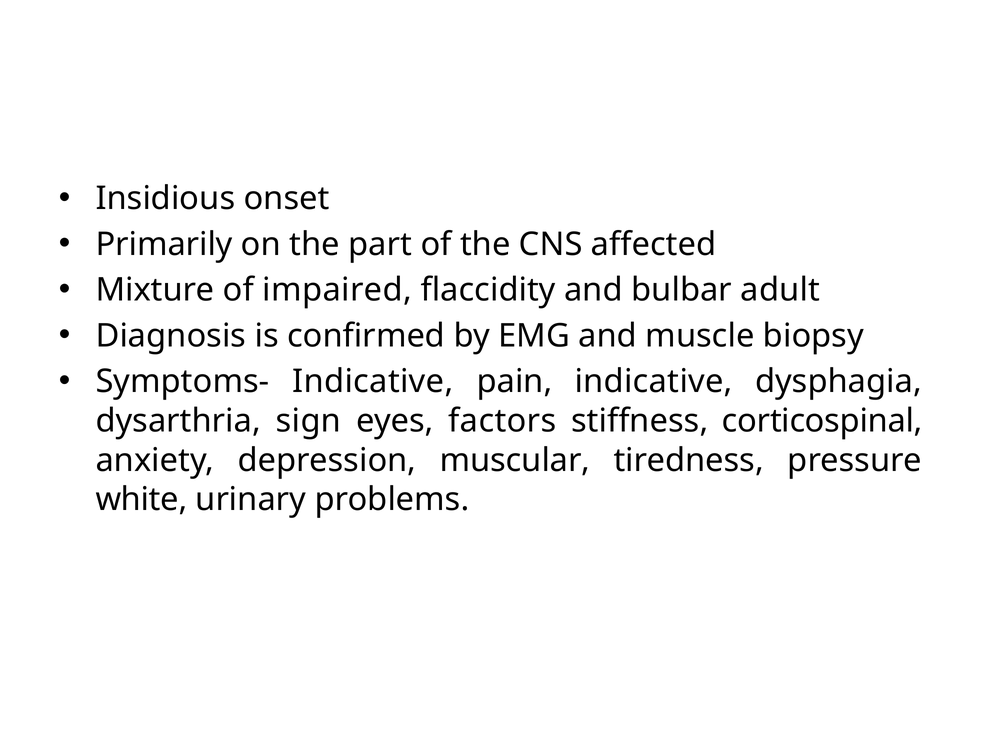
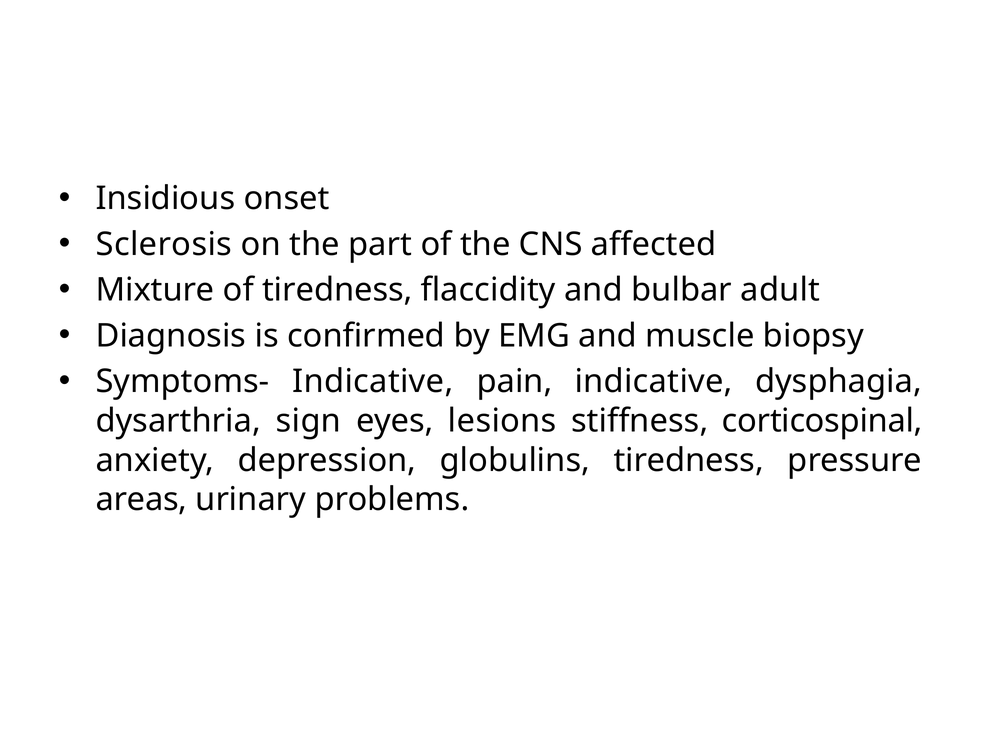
Primarily: Primarily -> Sclerosis
of impaired: impaired -> tiredness
factors: factors -> lesions
muscular: muscular -> globulins
white: white -> areas
